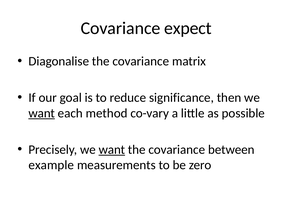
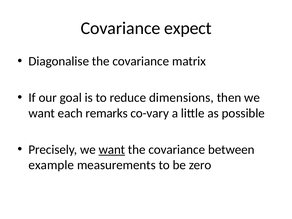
significance: significance -> dimensions
want at (42, 113) underline: present -> none
method: method -> remarks
